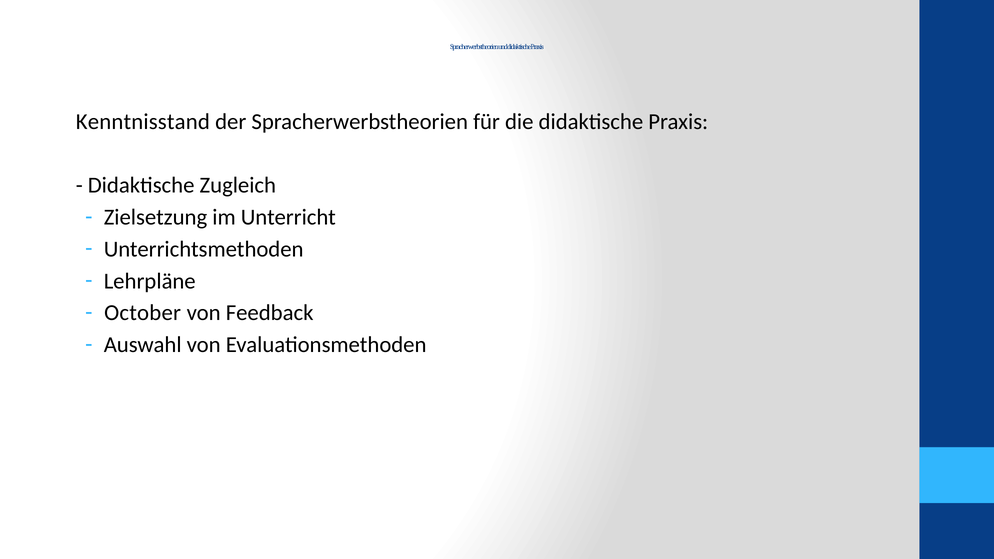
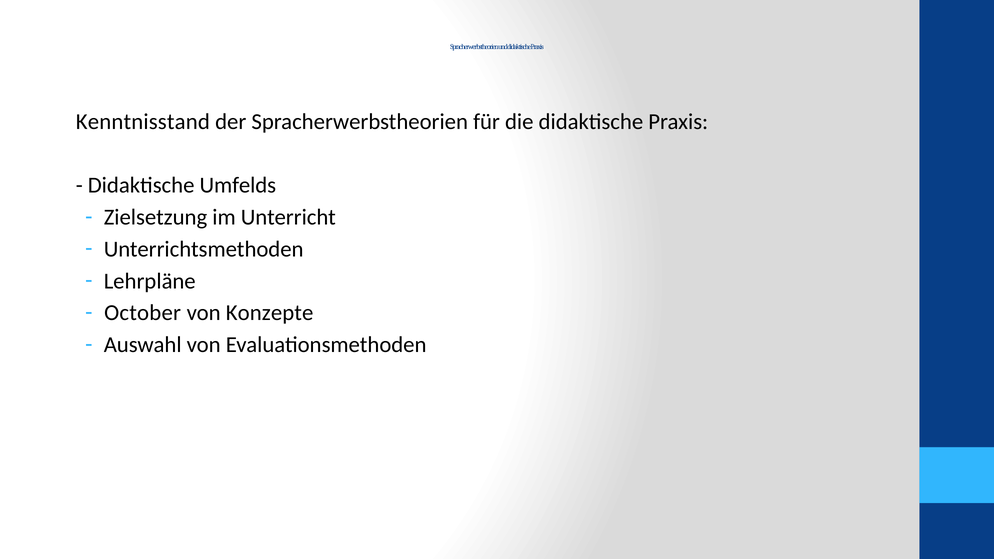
Zugleich: Zugleich -> Umfelds
Feedback: Feedback -> Konzepte
